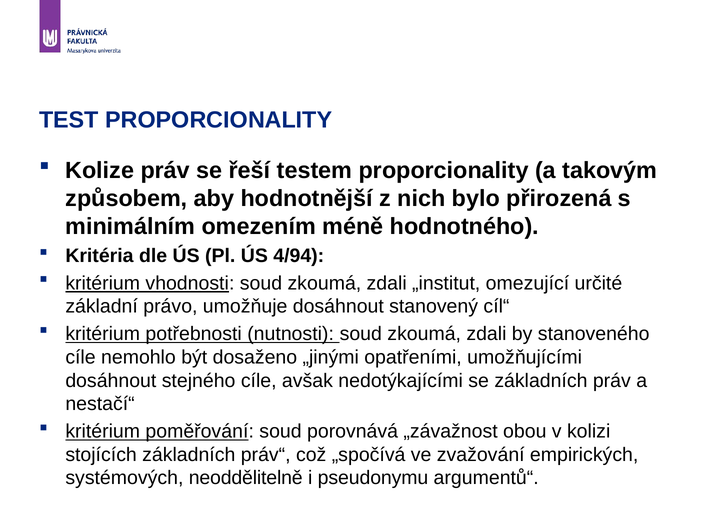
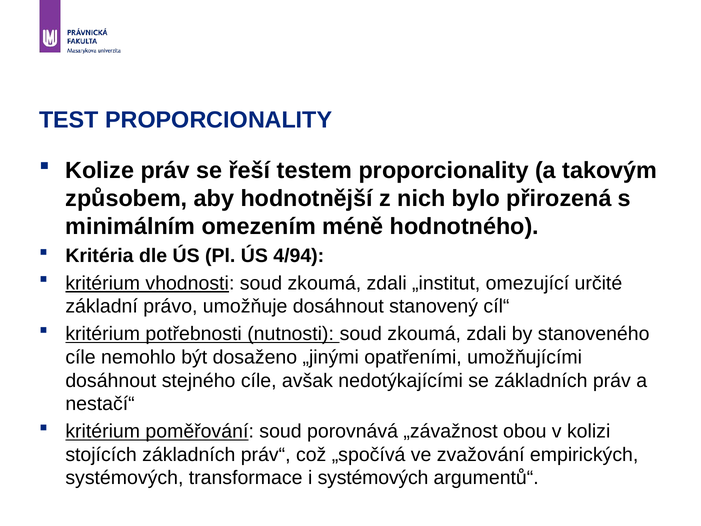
neoddělitelně: neoddělitelně -> transformace
i pseudonymu: pseudonymu -> systémových
